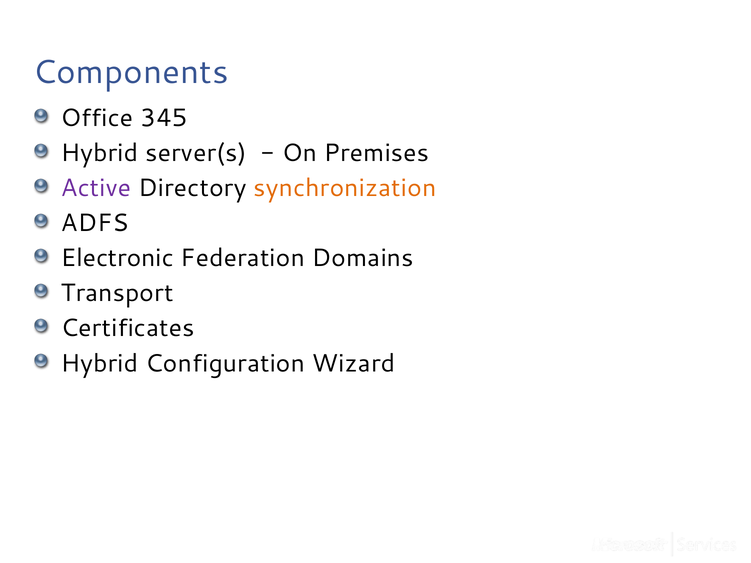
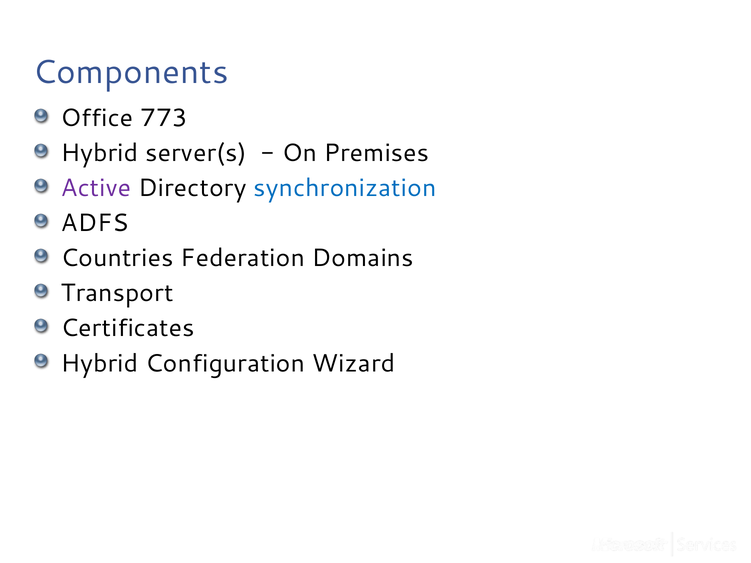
345: 345 -> 773
synchronization colour: orange -> blue
Electronic: Electronic -> Countries
